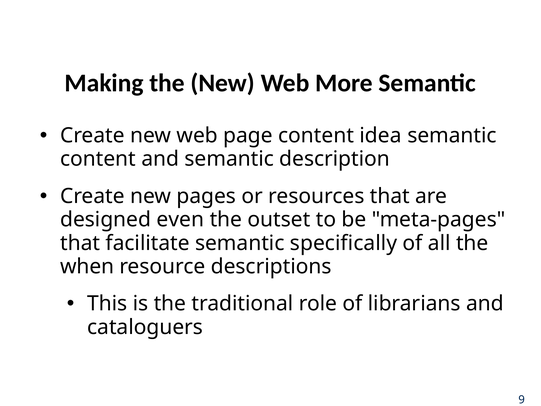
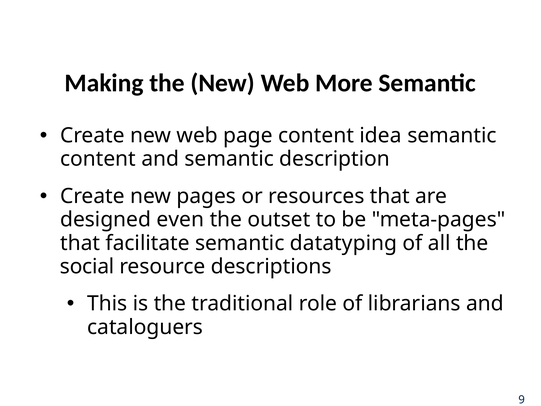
specifically: specifically -> datatyping
when: when -> social
